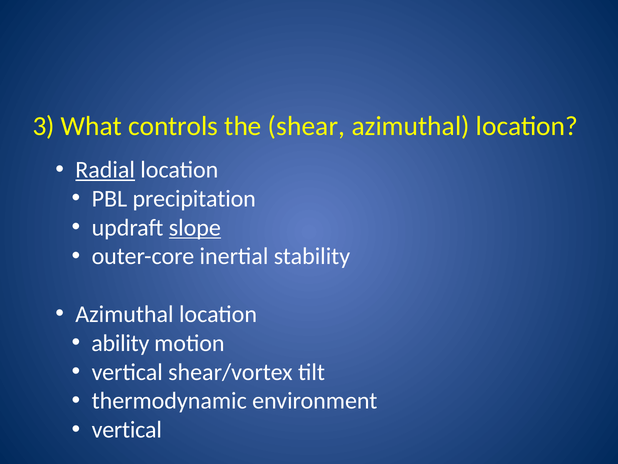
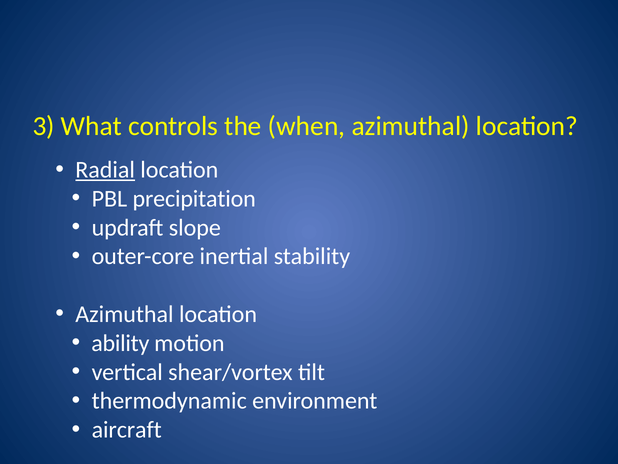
shear: shear -> when
slope underline: present -> none
vertical at (127, 429): vertical -> aircraft
